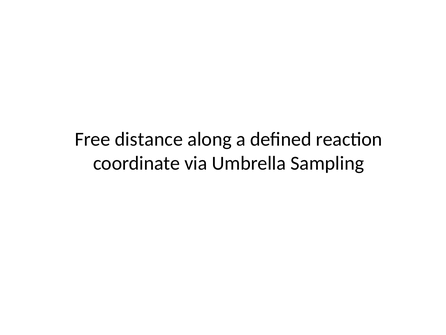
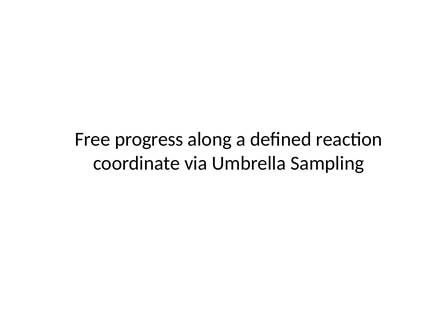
distance: distance -> progress
